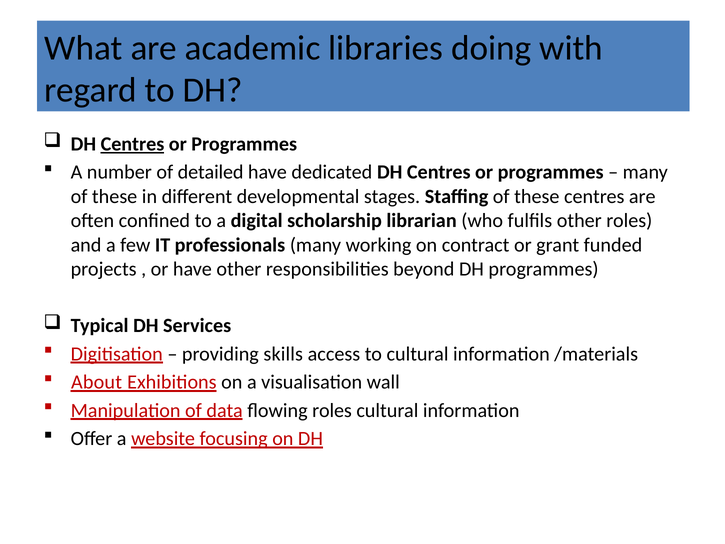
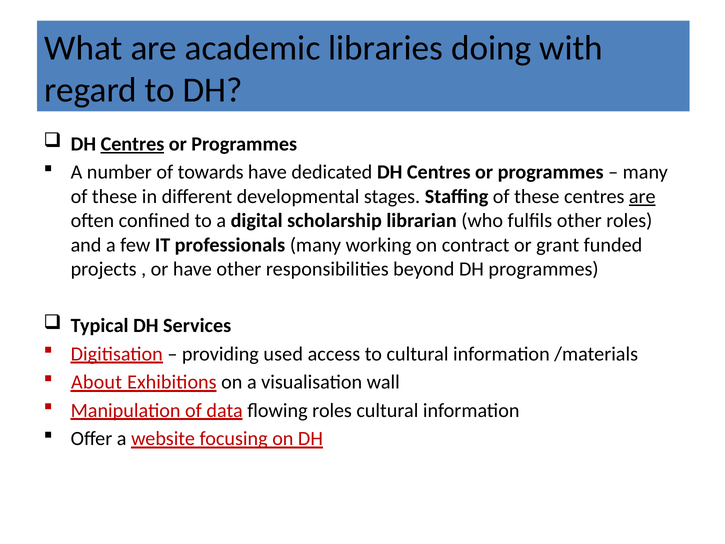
detailed: detailed -> towards
are at (642, 196) underline: none -> present
skills: skills -> used
